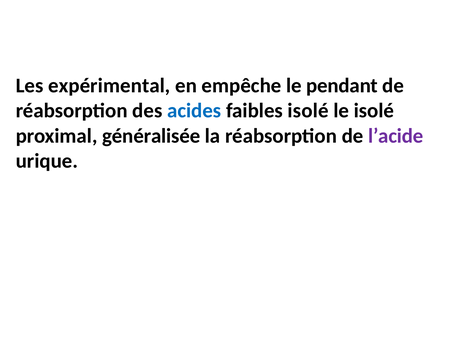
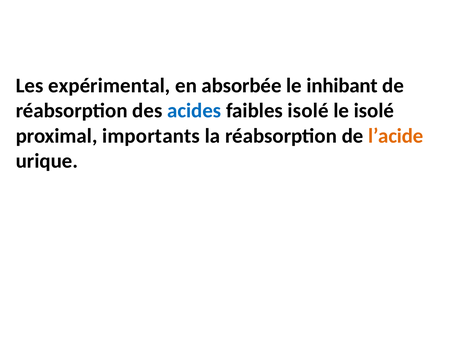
empêche: empêche -> absorbée
pendant: pendant -> inhibant
généralisée: généralisée -> importants
l’acide colour: purple -> orange
